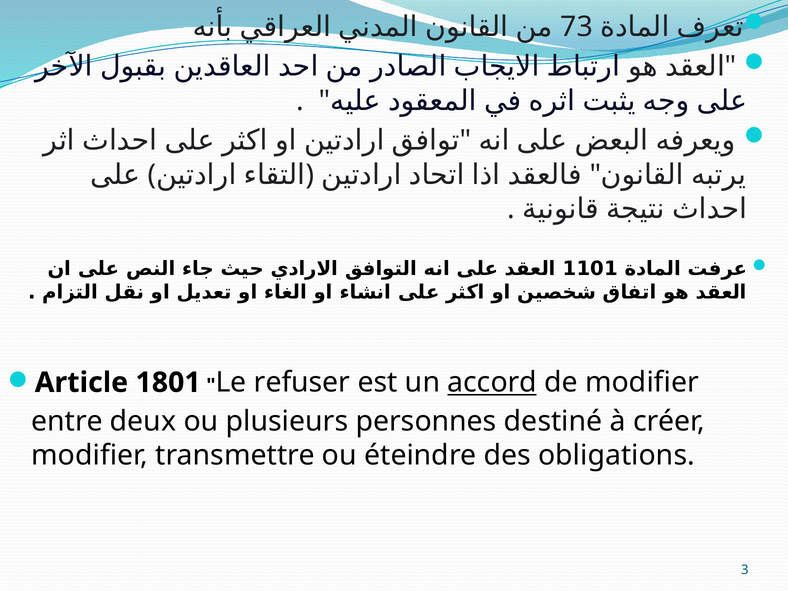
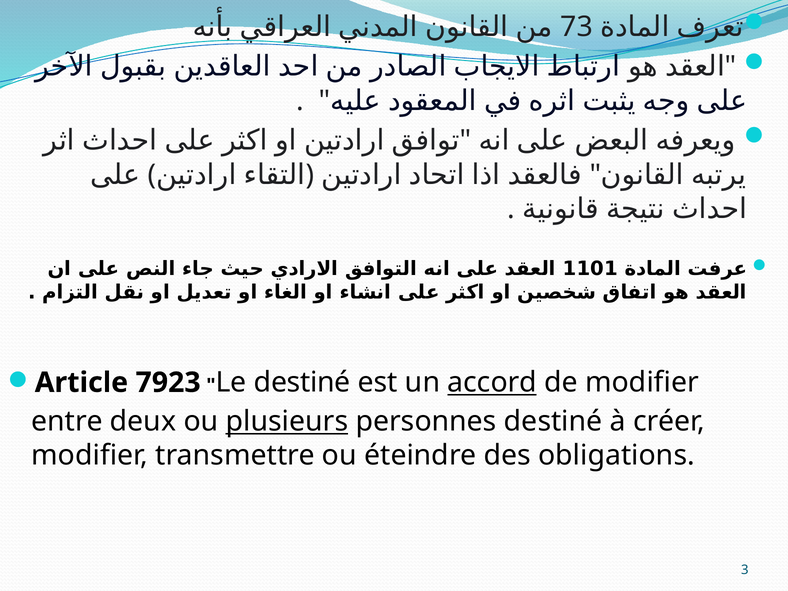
1801: 1801 -> 7923
Le refuser: refuser -> destiné
plusieurs underline: none -> present
